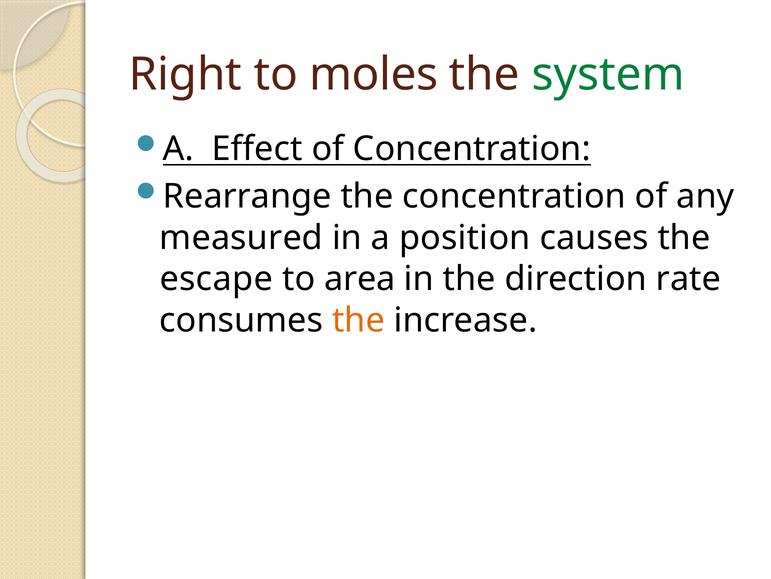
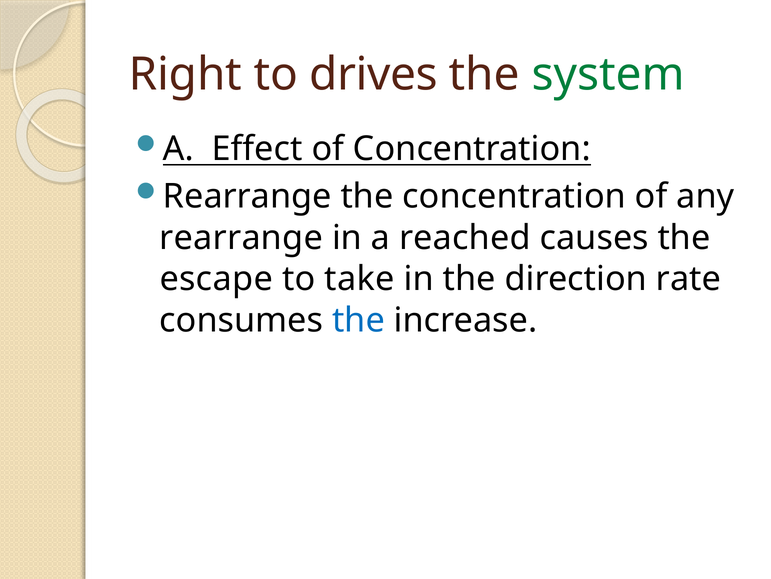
moles: moles -> drives
measured at (241, 238): measured -> rearrange
position: position -> reached
area: area -> take
the at (359, 320) colour: orange -> blue
